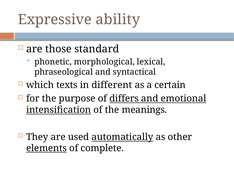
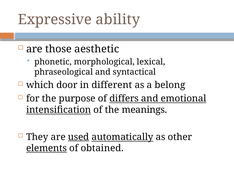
standard: standard -> aesthetic
texts: texts -> door
certain: certain -> belong
used underline: none -> present
complete: complete -> obtained
